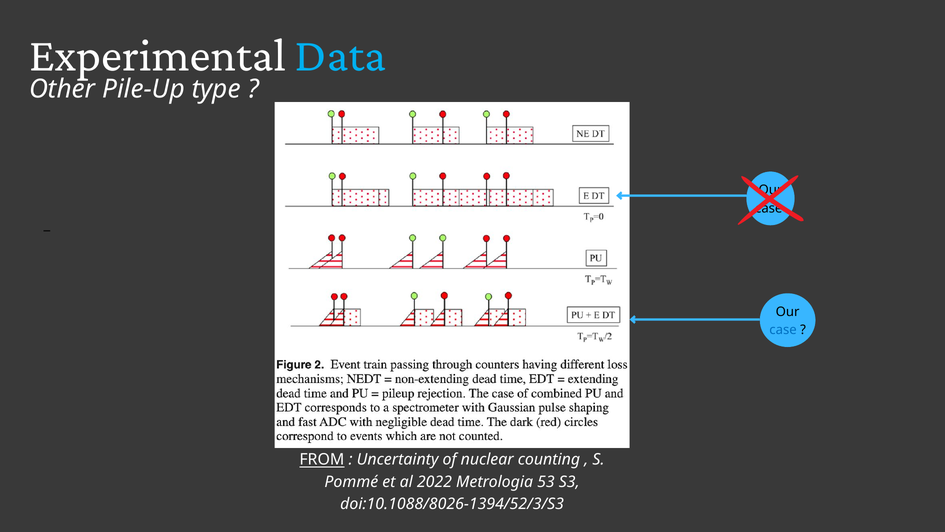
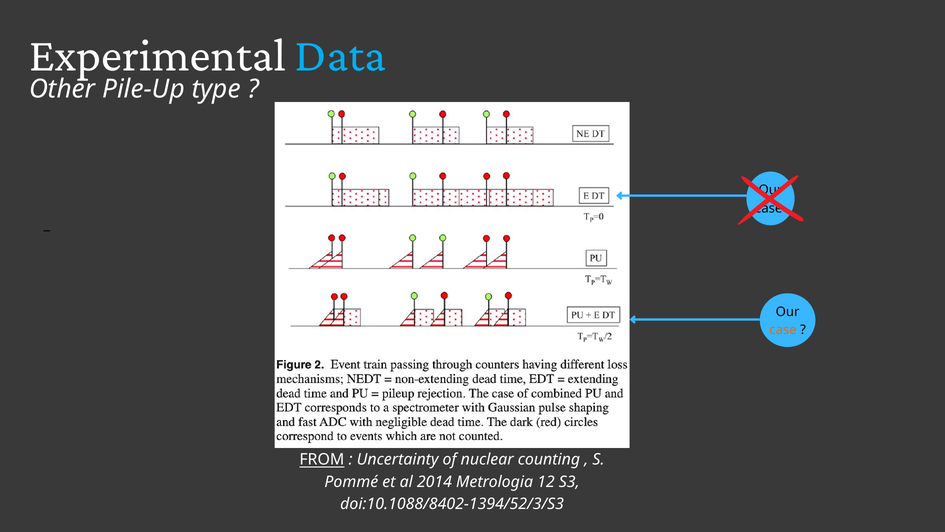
case at (783, 330) colour: blue -> orange
2022: 2022 -> 2014
53: 53 -> 12
doi:10.1088/8026-1394/52/3/S3: doi:10.1088/8026-1394/52/3/S3 -> doi:10.1088/8402-1394/52/3/S3
